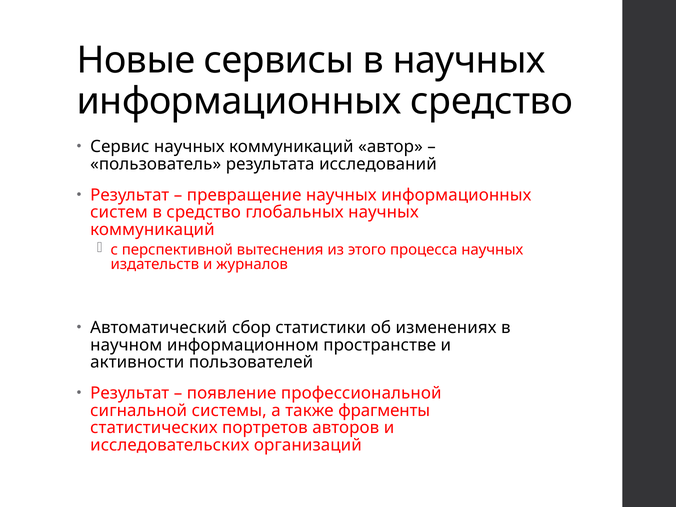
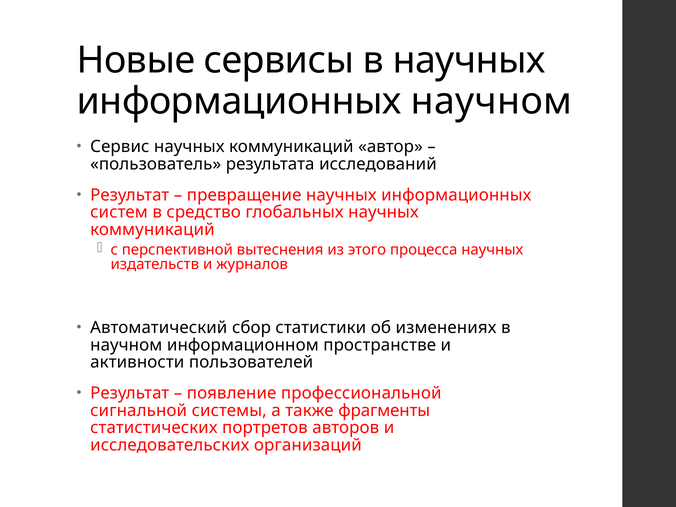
информационных средство: средство -> научном
